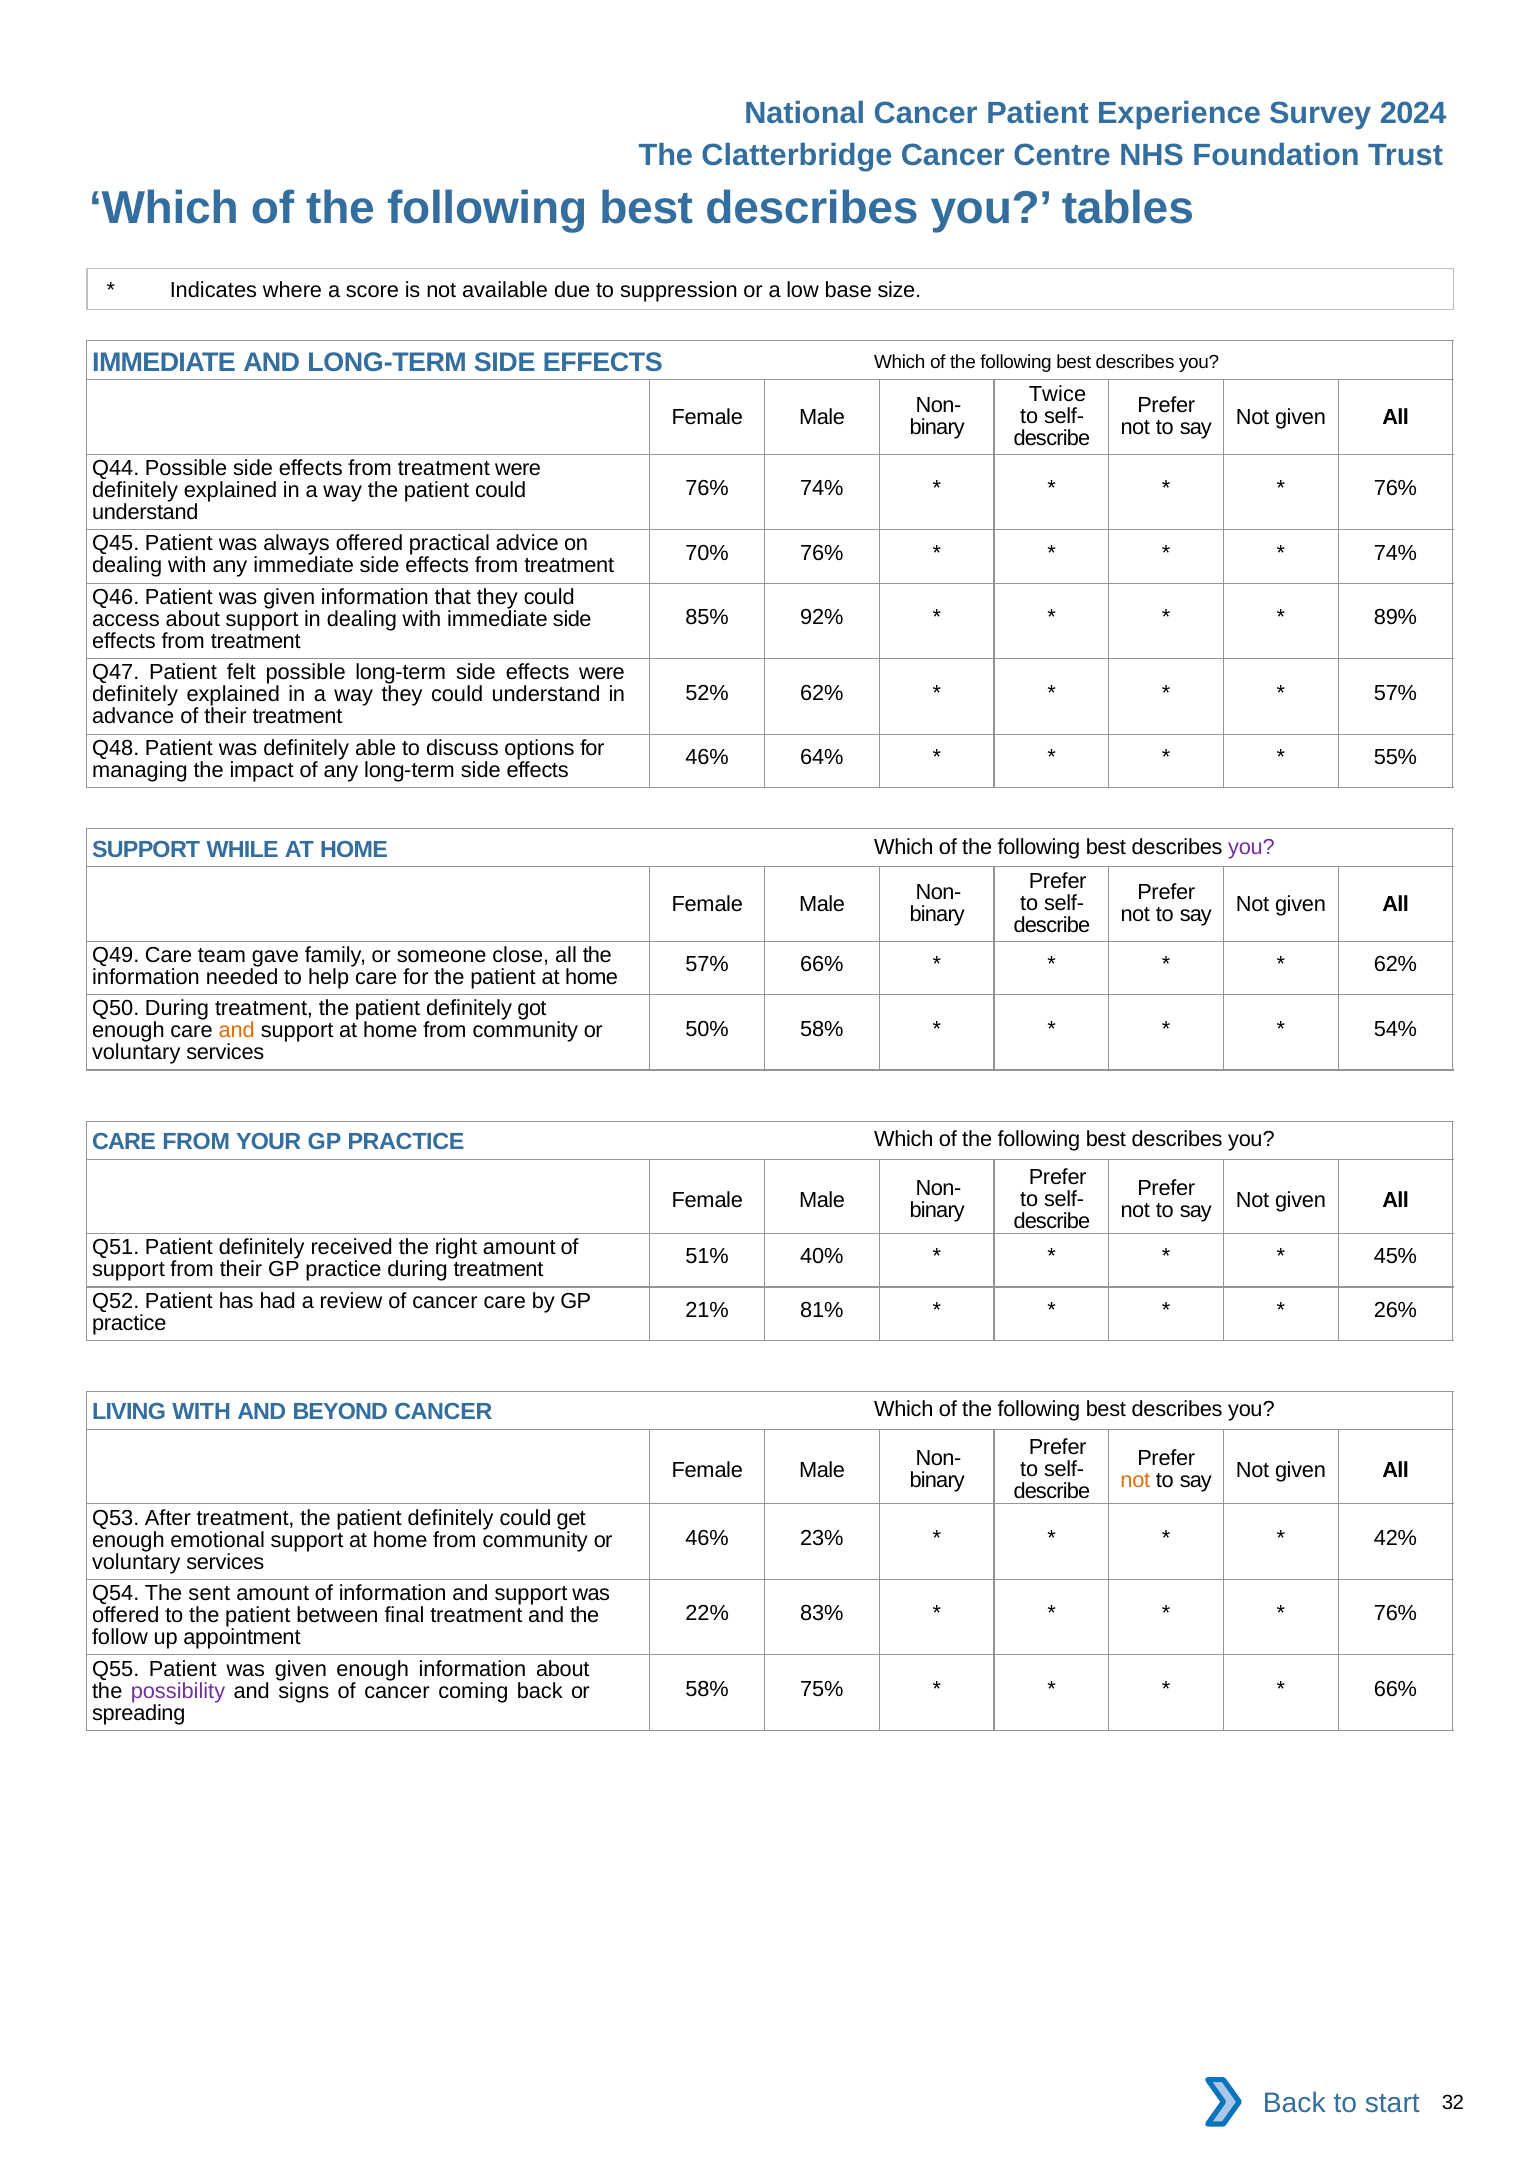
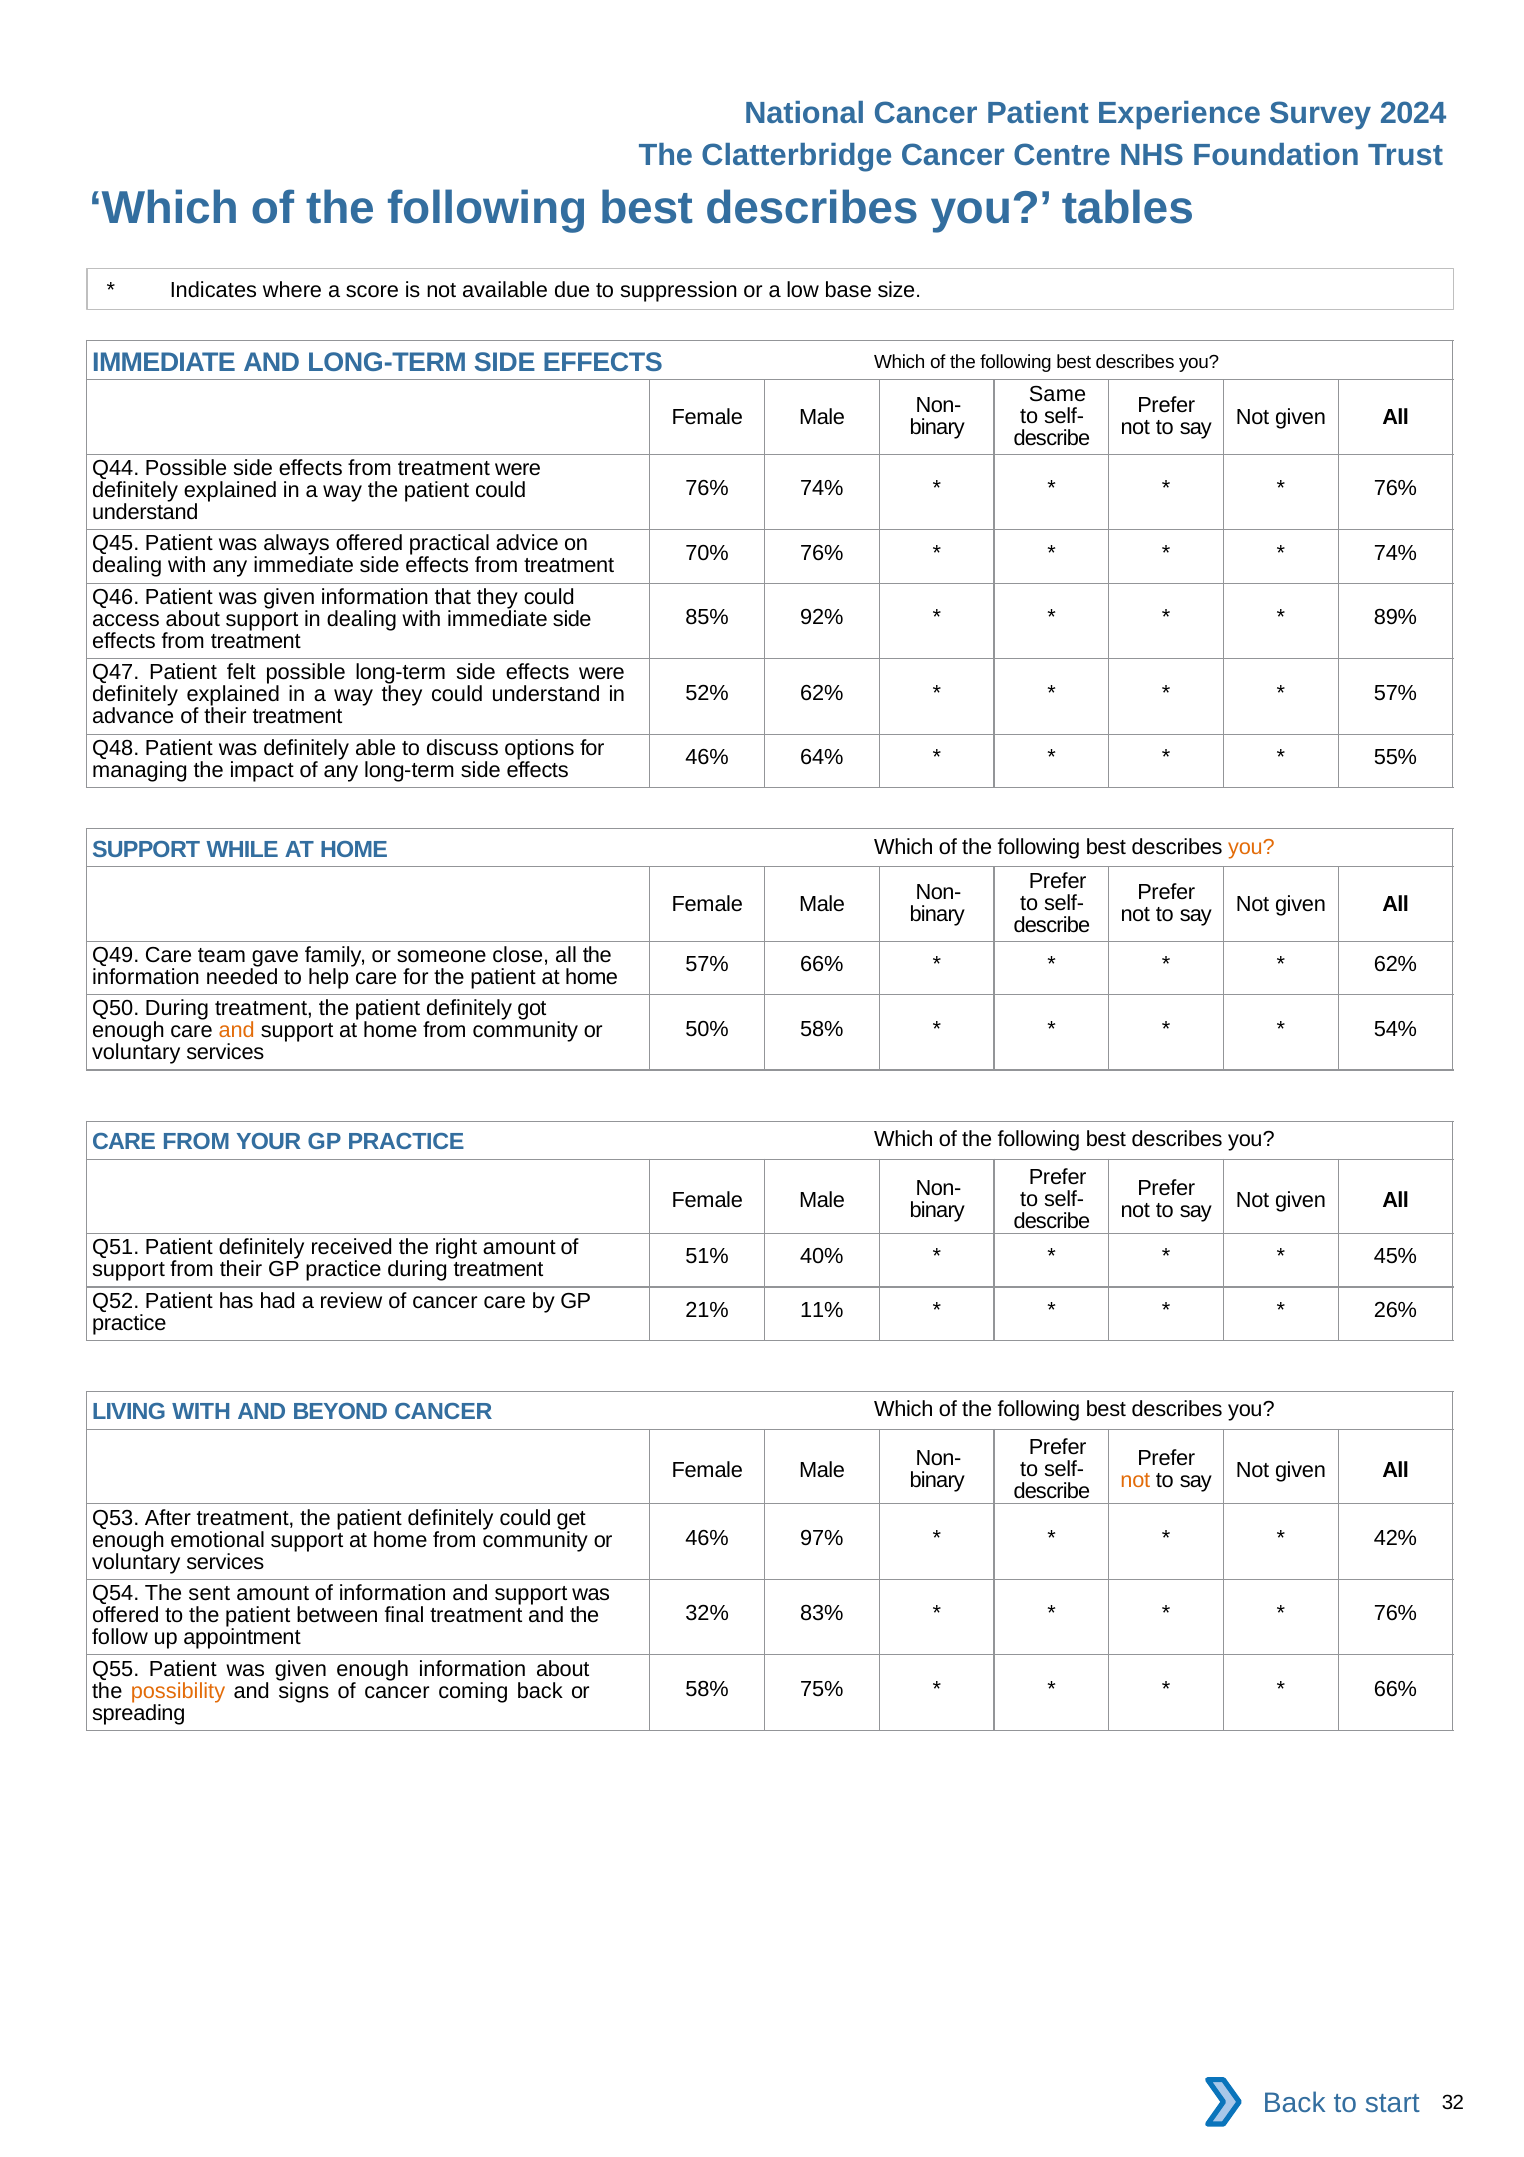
Twice: Twice -> Same
you at (1251, 847) colour: purple -> orange
81%: 81% -> 11%
23%: 23% -> 97%
22%: 22% -> 32%
possibility colour: purple -> orange
